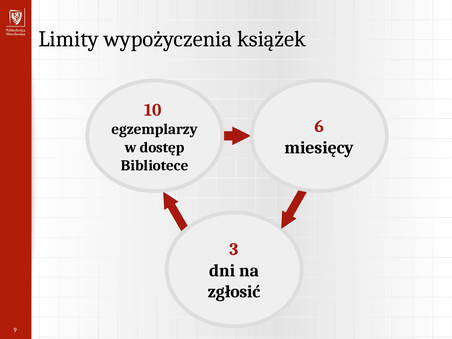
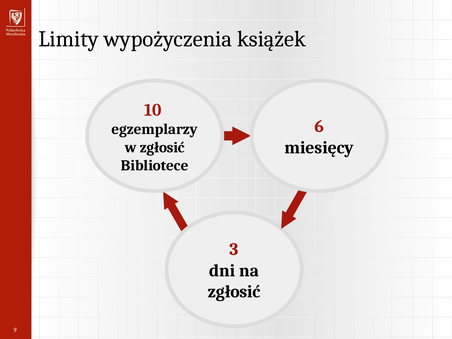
w dostęp: dostęp -> zgłosić
